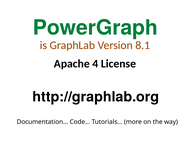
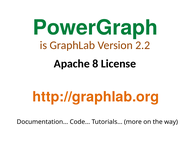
8.1: 8.1 -> 2.2
4: 4 -> 8
http://graphlab.org colour: black -> orange
